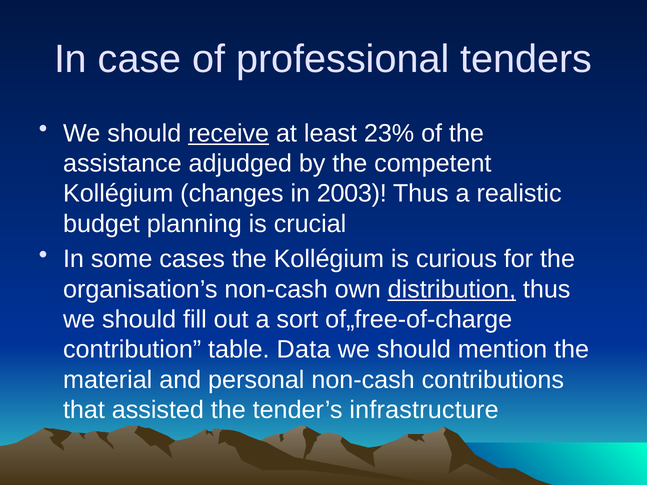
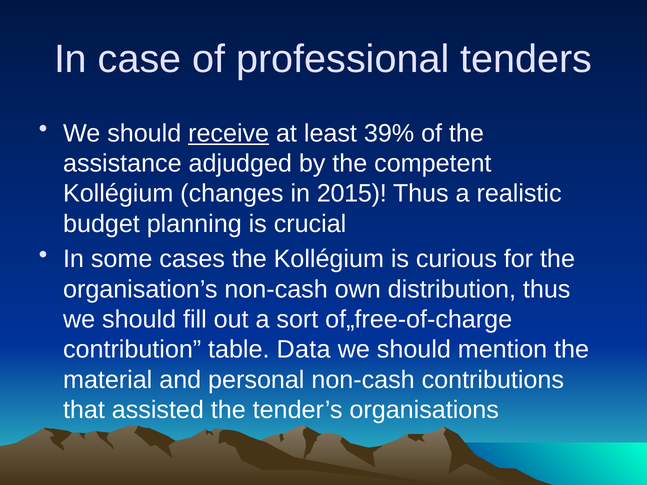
23%: 23% -> 39%
2003: 2003 -> 2015
distribution underline: present -> none
infrastructure: infrastructure -> organisations
